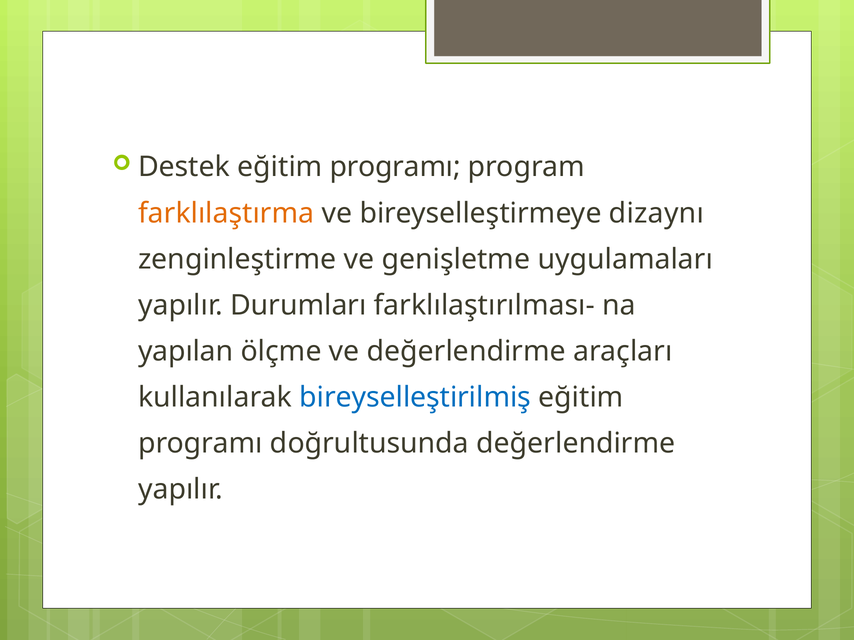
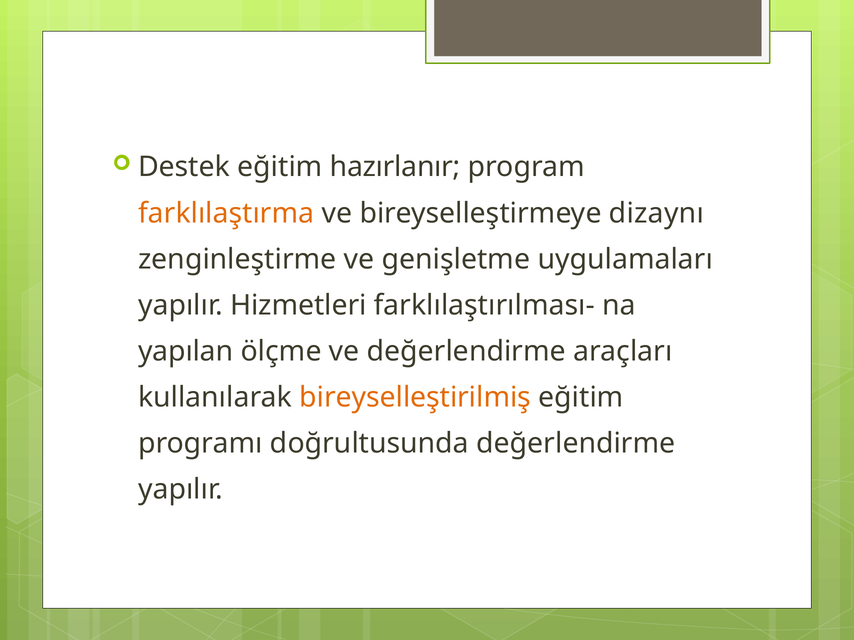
Destek eğitim programı: programı -> hazırlanır
Durumları: Durumları -> Hizmetleri
bireyselleştirilmiş colour: blue -> orange
